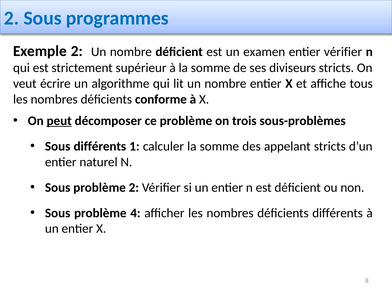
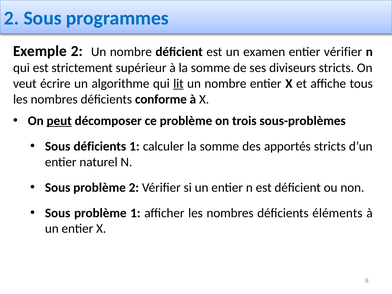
lit underline: none -> present
Sous différents: différents -> déficients
appelant: appelant -> apportés
problème 4: 4 -> 1
déficients différents: différents -> éléments
